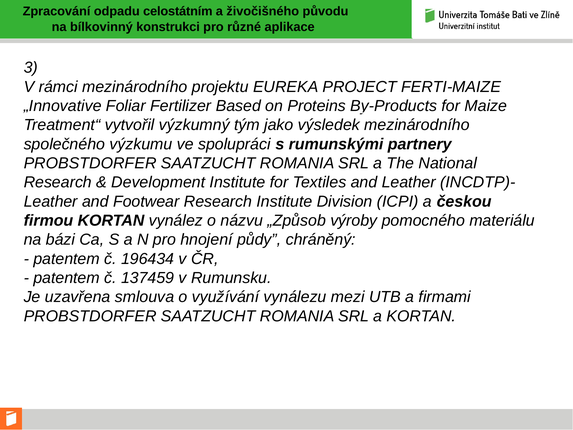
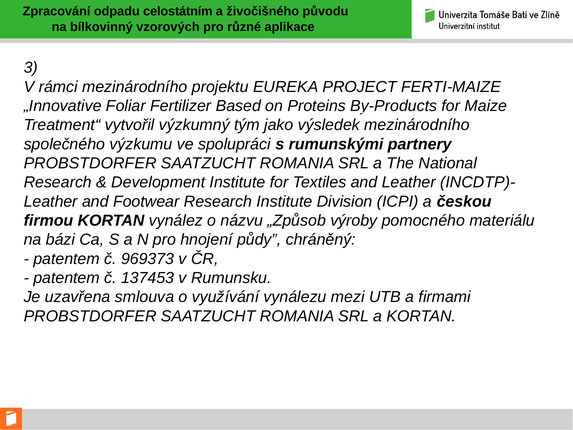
konstrukci: konstrukci -> vzorových
196434: 196434 -> 969373
137459: 137459 -> 137453
